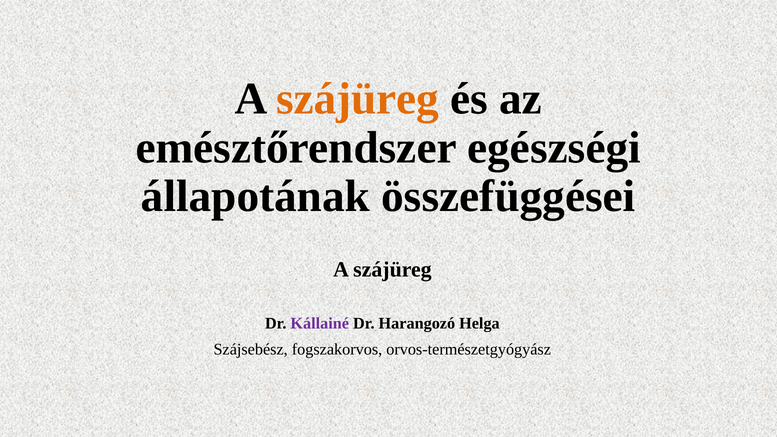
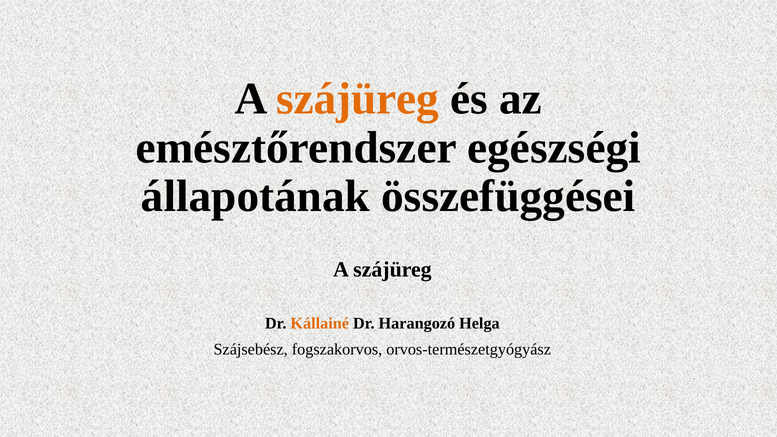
Kállainé colour: purple -> orange
